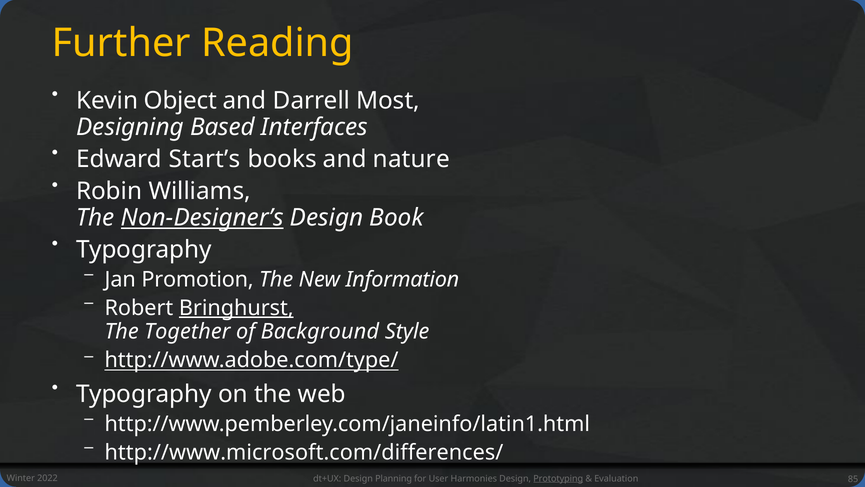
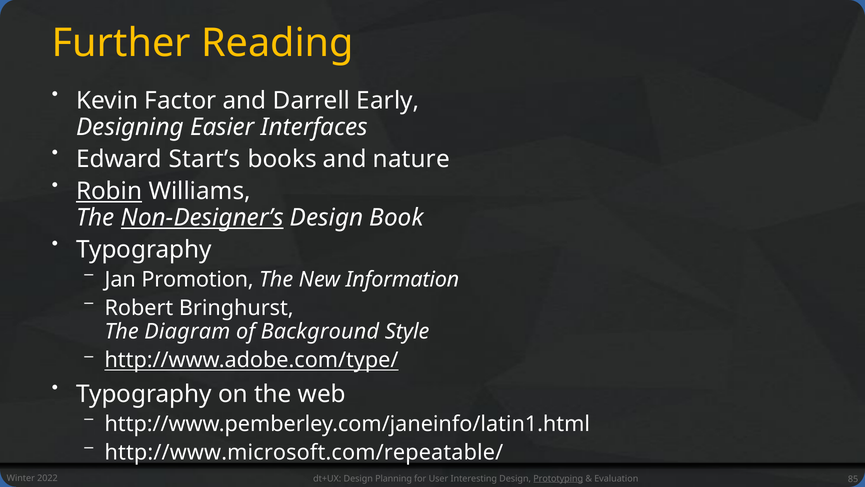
Object: Object -> Factor
Most: Most -> Early
Based: Based -> Easier
Robin underline: none -> present
Bringhurst underline: present -> none
Together: Together -> Diagram
http://www.microsoft.com/differences/: http://www.microsoft.com/differences/ -> http://www.microsoft.com/repeatable/
Harmonies: Harmonies -> Interesting
